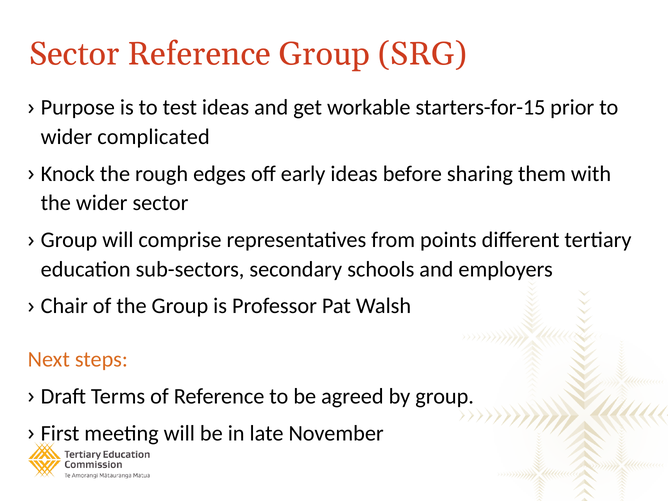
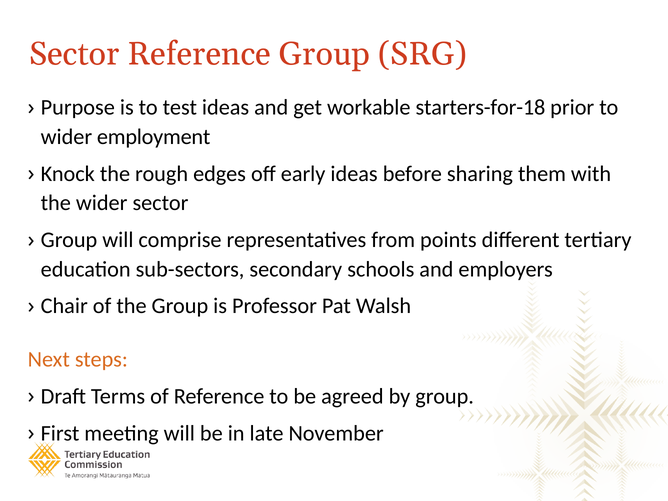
starters-for-15: starters-for-15 -> starters-for-18
complicated: complicated -> employment
